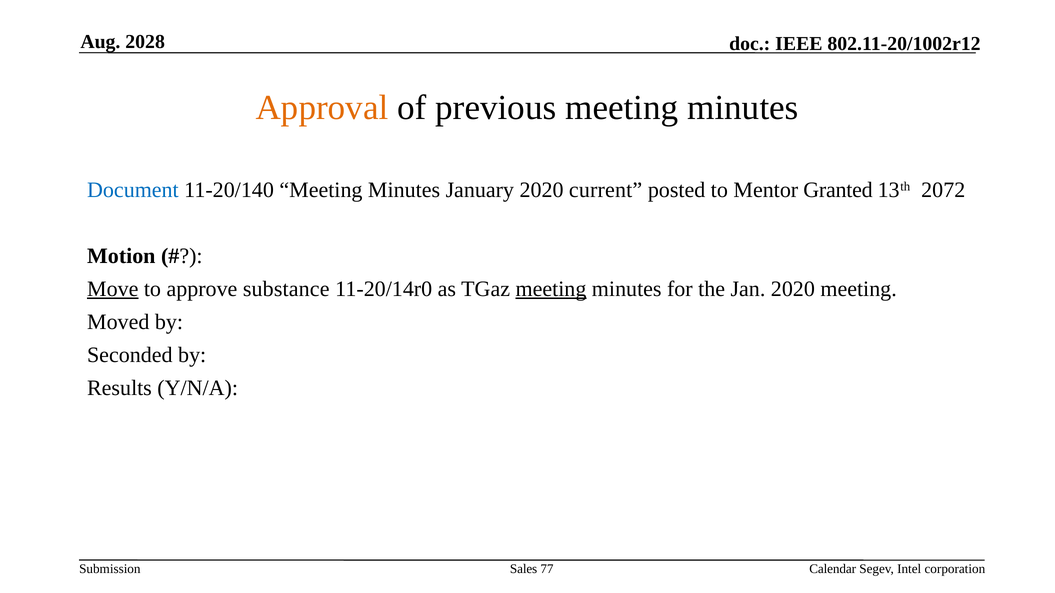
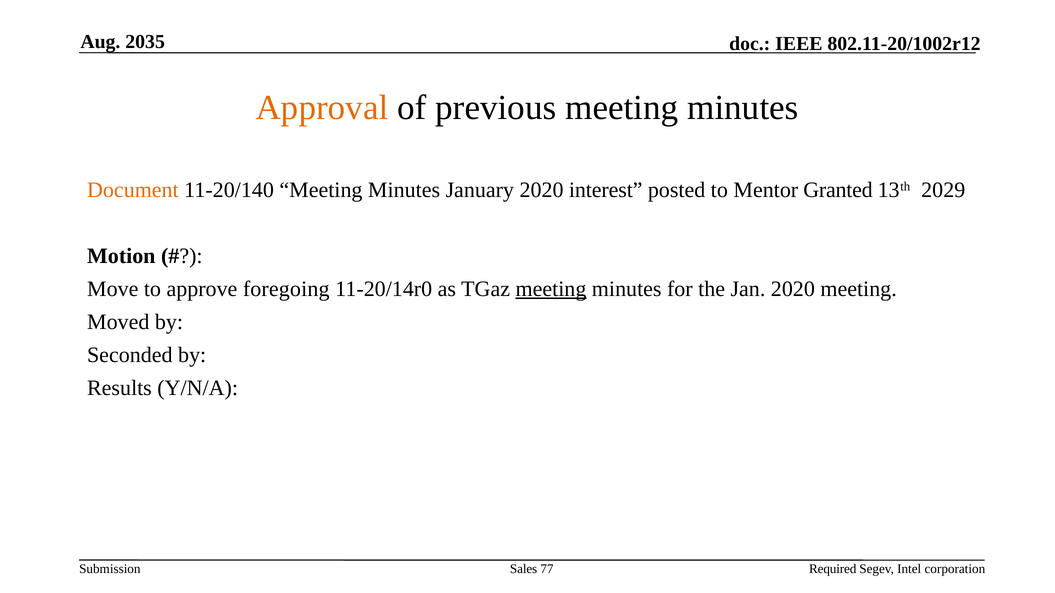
2028: 2028 -> 2035
Document colour: blue -> orange
current: current -> interest
2072: 2072 -> 2029
Move underline: present -> none
substance: substance -> foregoing
Calendar: Calendar -> Required
